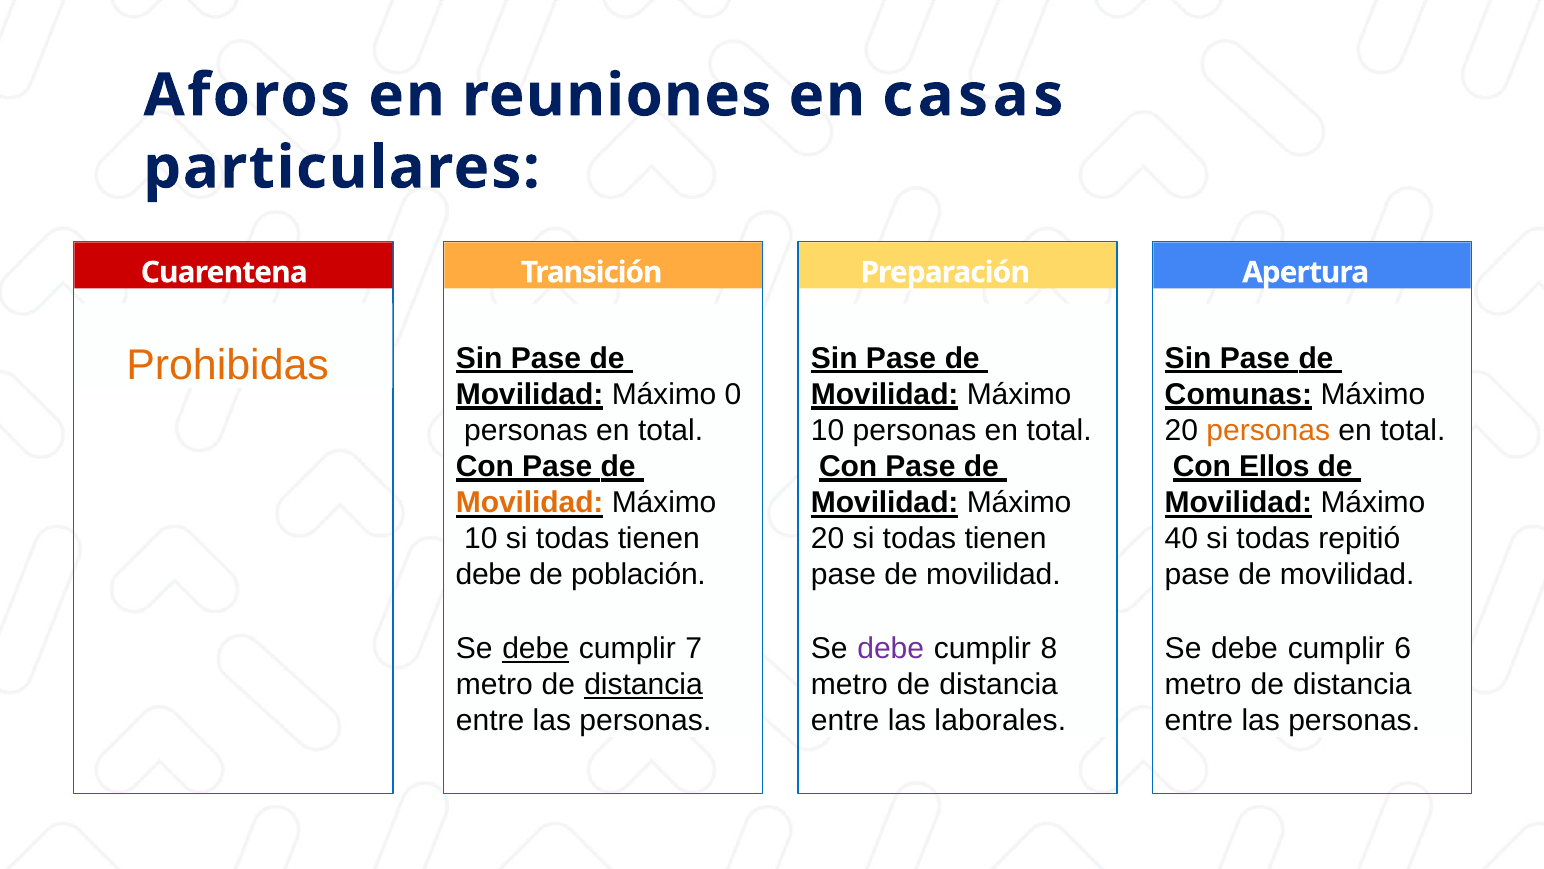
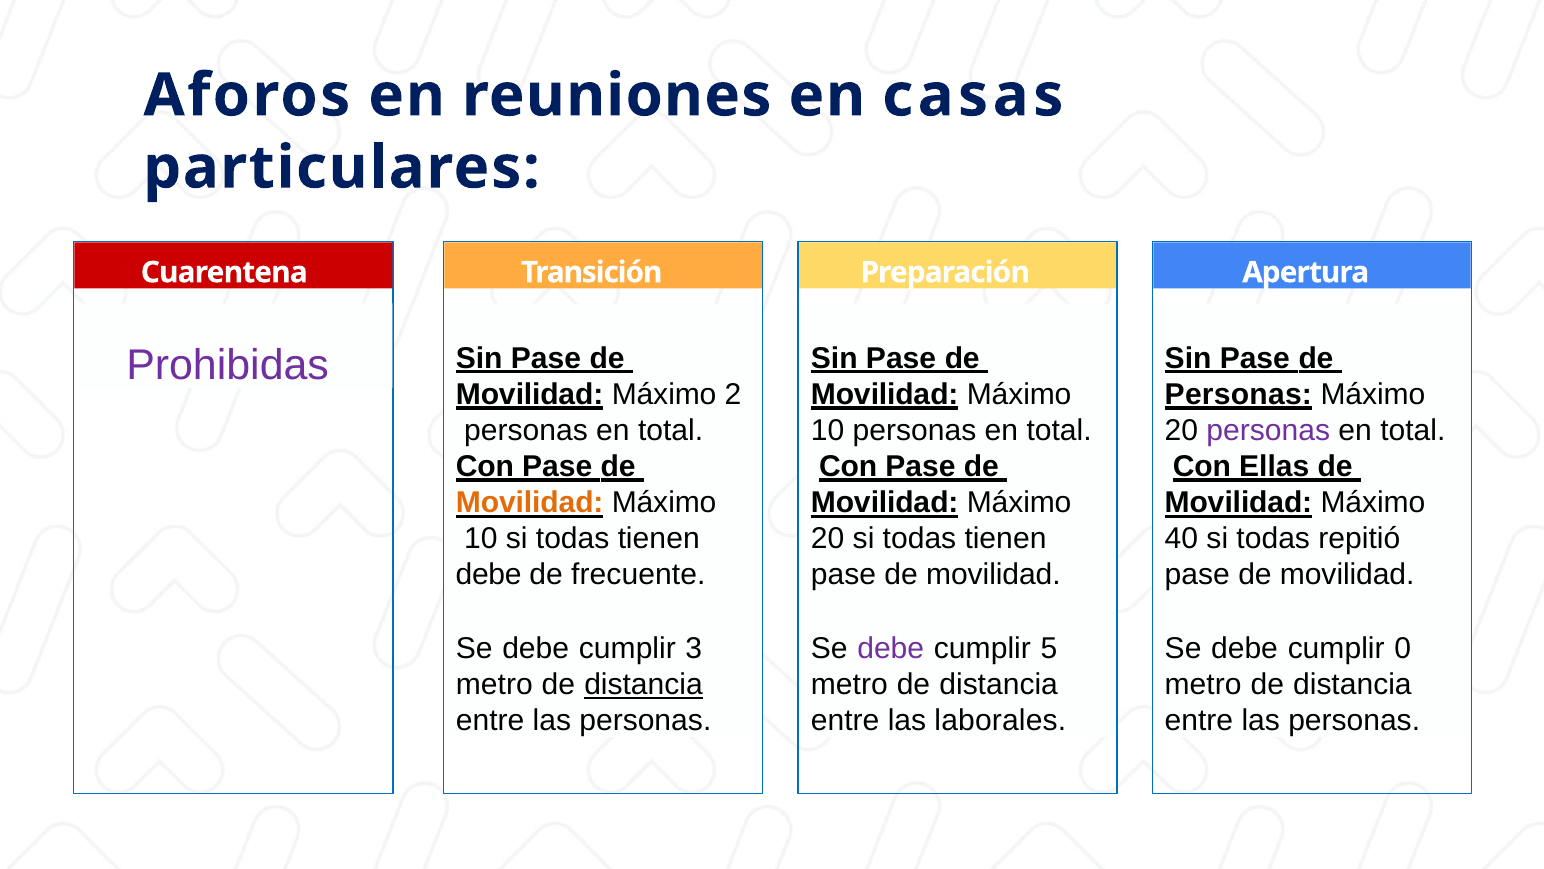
Prohibidas colour: orange -> purple
0: 0 -> 2
Comunas at (1238, 394): Comunas -> Personas
personas at (1268, 430) colour: orange -> purple
Ellos: Ellos -> Ellas
población: población -> frecuente
debe at (536, 648) underline: present -> none
7: 7 -> 3
8: 8 -> 5
6: 6 -> 0
